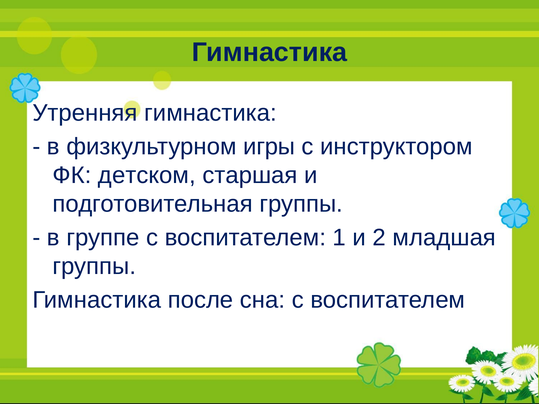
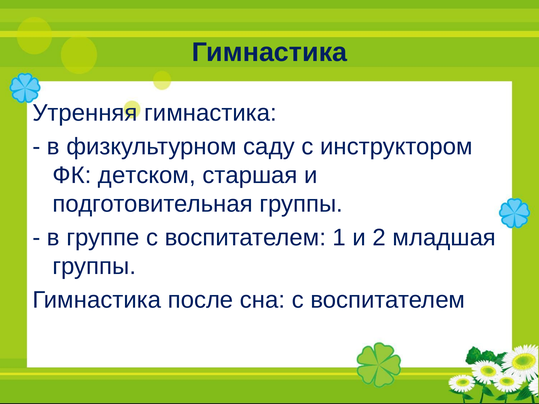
игры: игры -> саду
